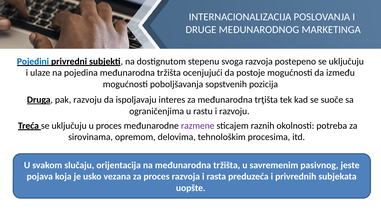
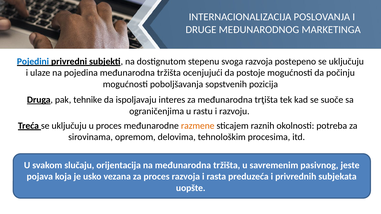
između: između -> počinju
pak razvoju: razvoju -> tehnike
razmene colour: purple -> orange
